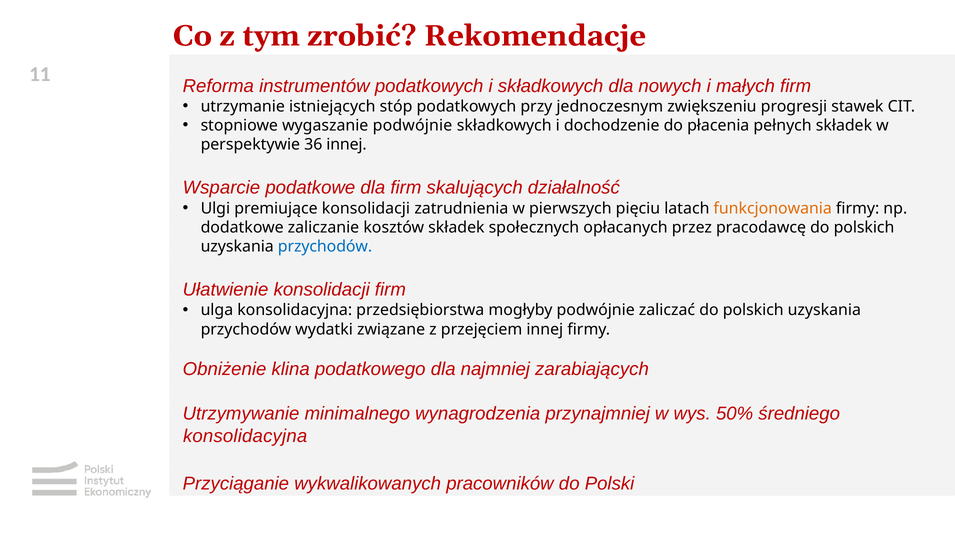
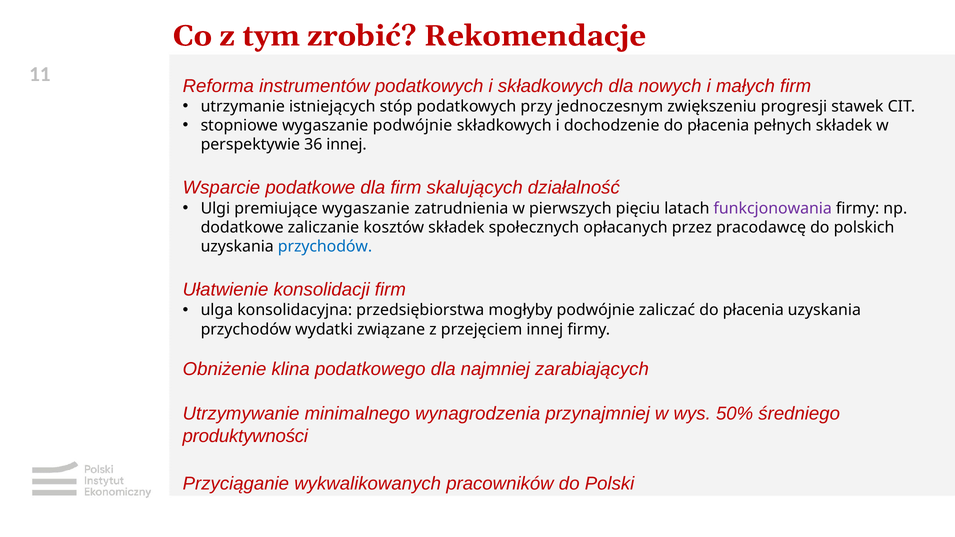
premiujące konsolidacji: konsolidacji -> wygaszanie
funkcjonowania colour: orange -> purple
zaliczać do polskich: polskich -> płacenia
konsolidacyjna at (245, 436): konsolidacyjna -> produktywności
